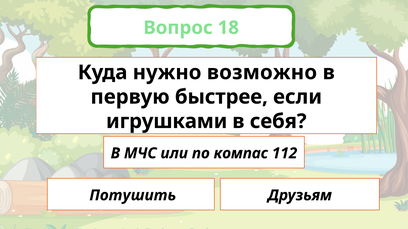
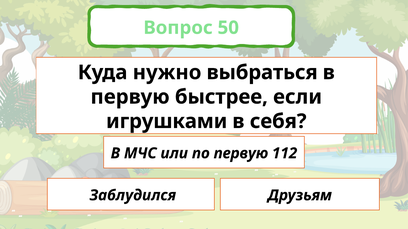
18: 18 -> 50
возможно: возможно -> выбраться
по компас: компас -> первую
Потушить: Потушить -> Заблудился
